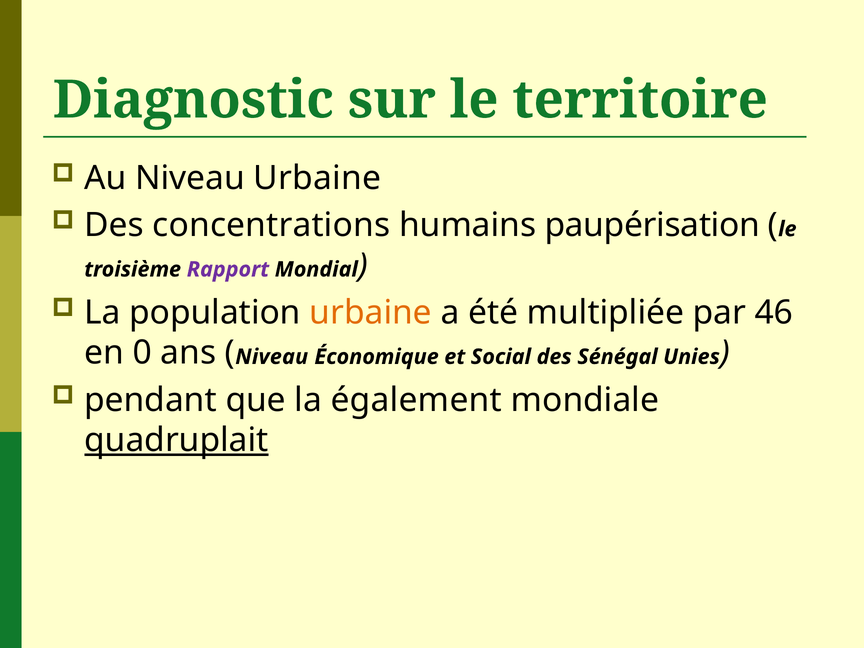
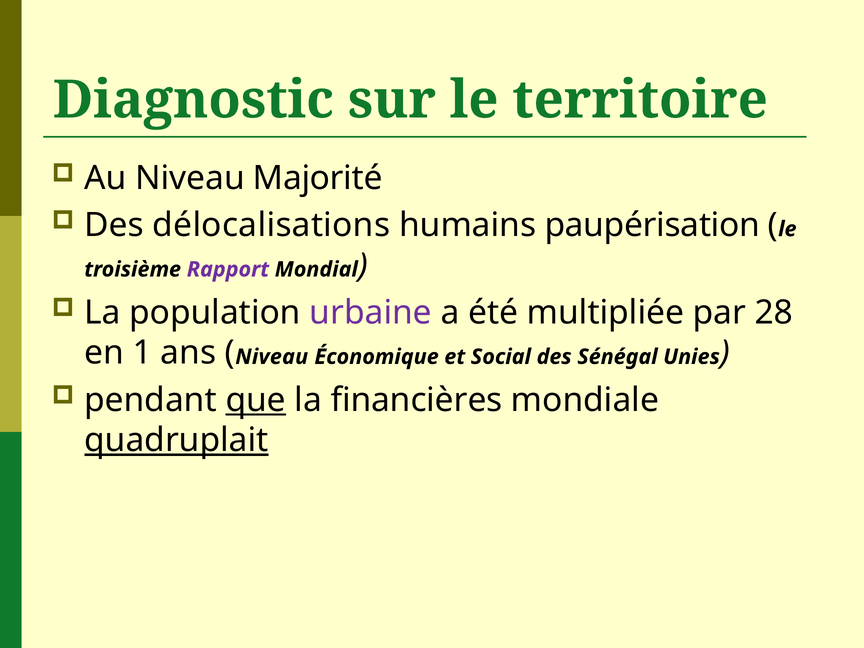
Niveau Urbaine: Urbaine -> Majorité
concentrations: concentrations -> délocalisations
urbaine at (371, 313) colour: orange -> purple
46: 46 -> 28
0: 0 -> 1
que underline: none -> present
également: également -> financières
